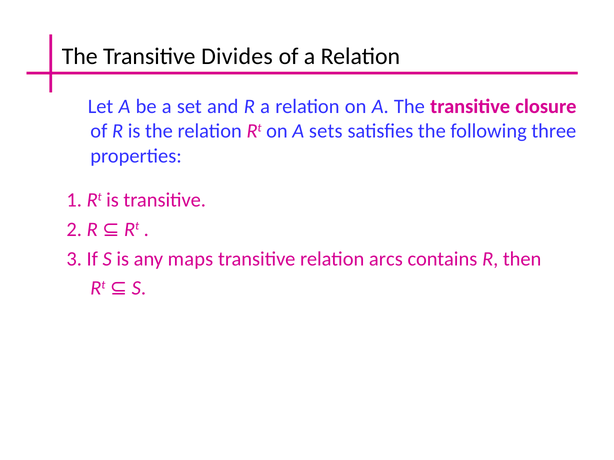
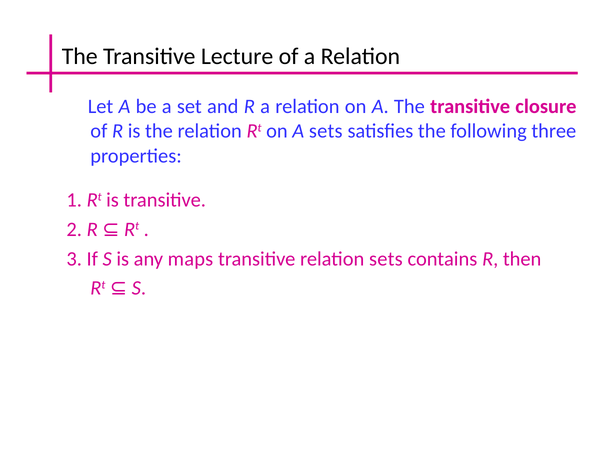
Divides: Divides -> Lecture
relation arcs: arcs -> sets
